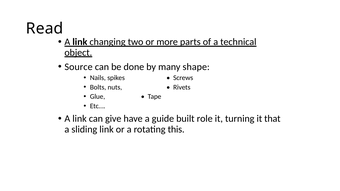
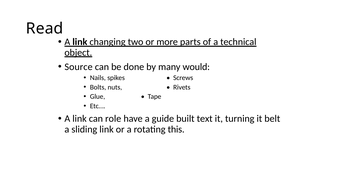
shape: shape -> would
give: give -> role
role: role -> text
that: that -> belt
